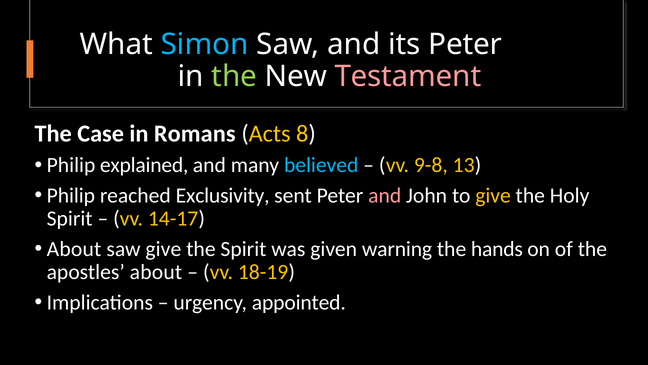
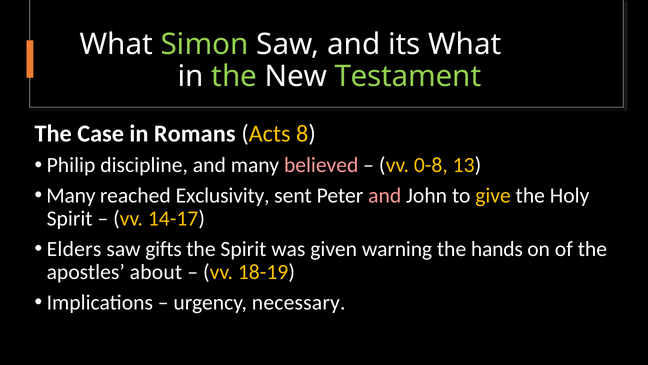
Simon colour: light blue -> light green
its Peter: Peter -> What
Testament colour: pink -> light green
explained: explained -> discipline
believed colour: light blue -> pink
9-8: 9-8 -> 0-8
Philip at (71, 195): Philip -> Many
About at (74, 249): About -> Elders
saw give: give -> gifts
appointed: appointed -> necessary
